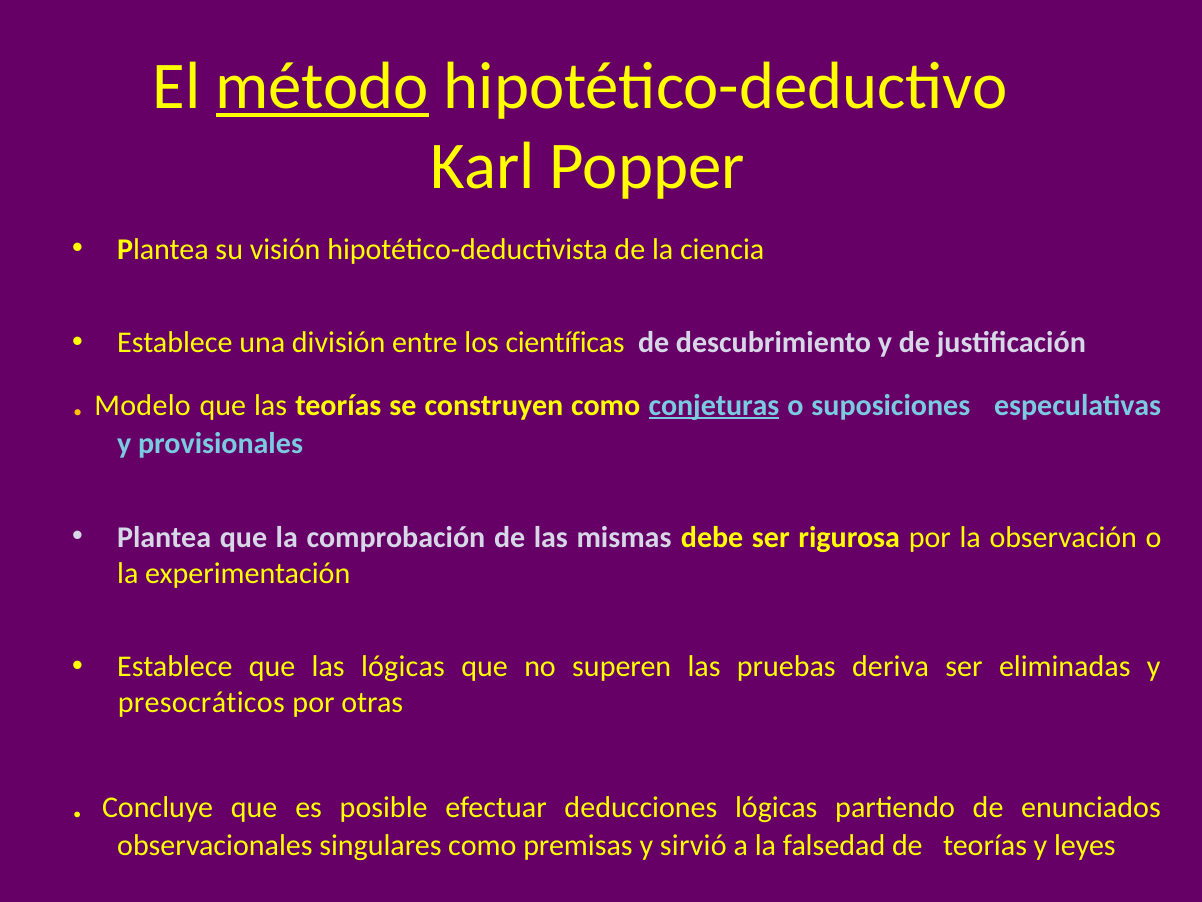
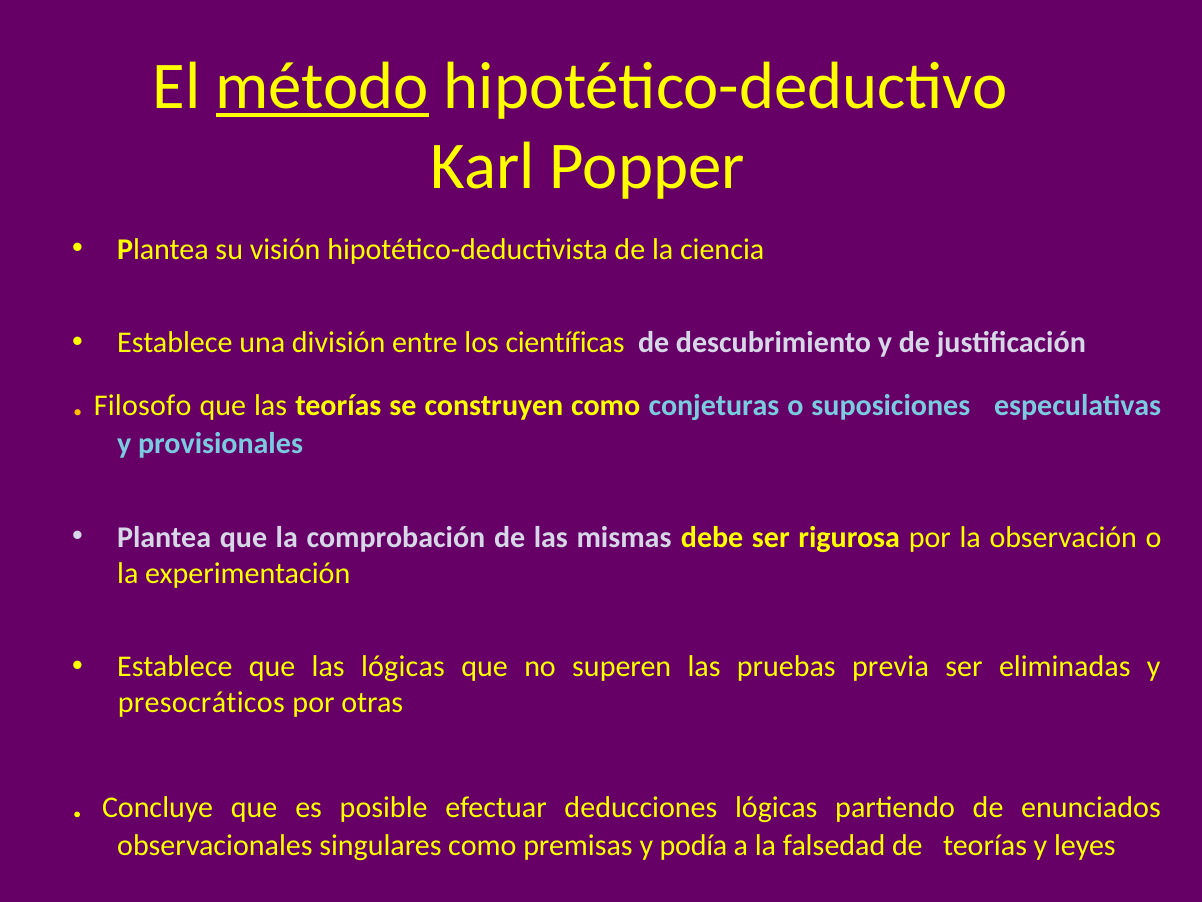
Modelo: Modelo -> Filosofo
conjeturas underline: present -> none
deriva: deriva -> previa
sirvió: sirvió -> podía
